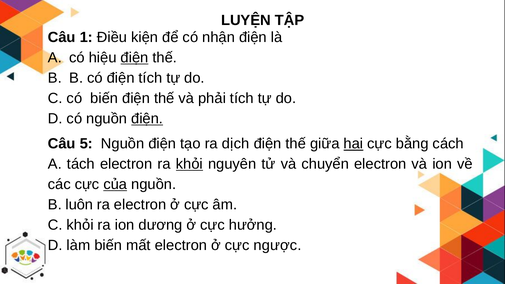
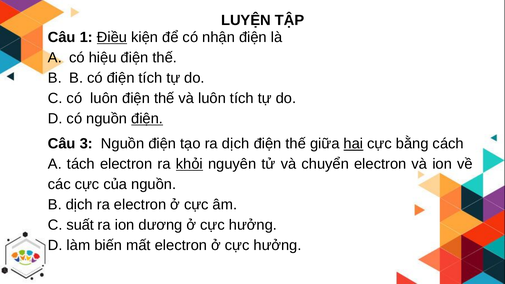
Điều underline: none -> present
điện at (135, 58) underline: present -> none
có biến: biến -> luôn
và phải: phải -> luôn
5: 5 -> 3
của underline: present -> none
B luôn: luôn -> dịch
C khỏi: khỏi -> suất
electron ở cực ngược: ngược -> hưởng
